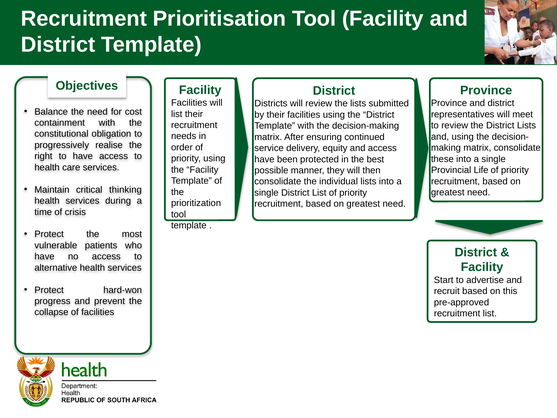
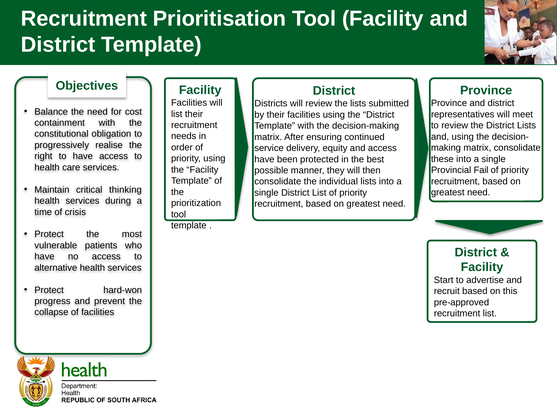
Life: Life -> Fail
